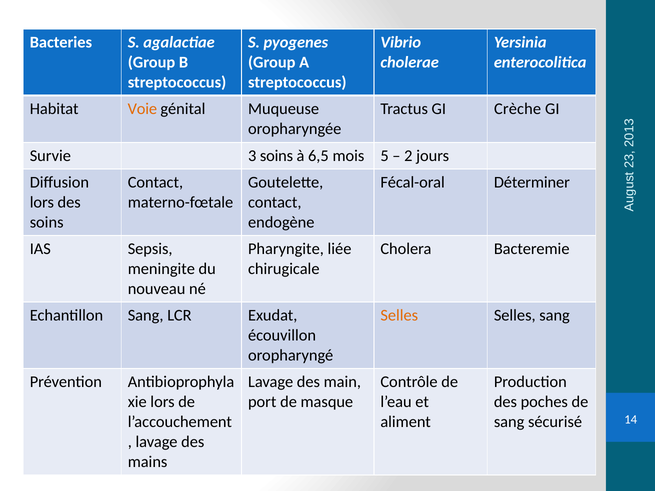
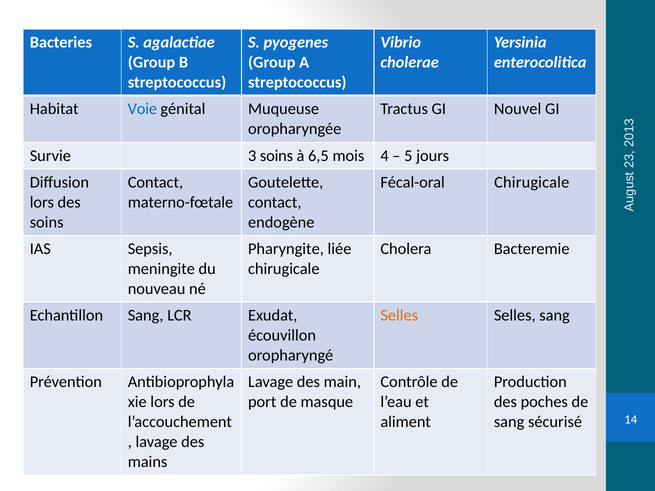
Voie colour: orange -> blue
Crèche: Crèche -> Nouvel
5: 5 -> 4
2 at (408, 156): 2 -> 5
Fécal-oral Déterminer: Déterminer -> Chirugicale
